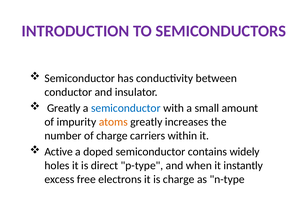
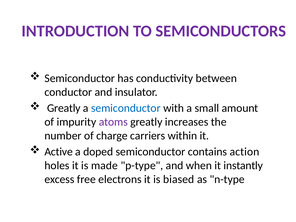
atoms colour: orange -> purple
widely: widely -> action
direct: direct -> made
is charge: charge -> biased
